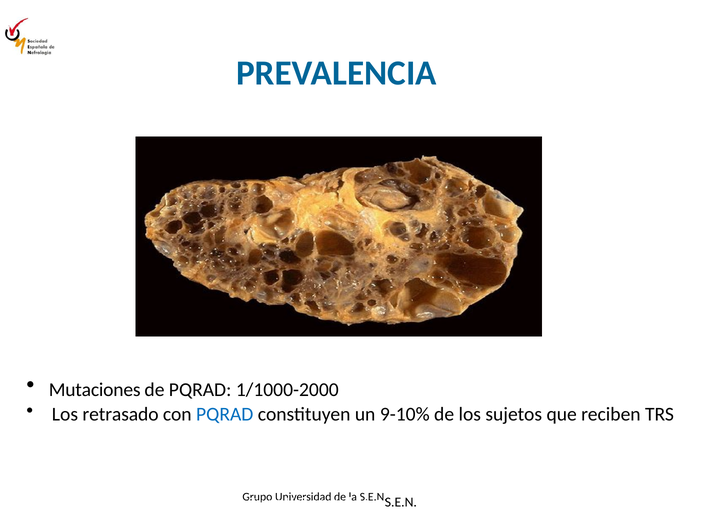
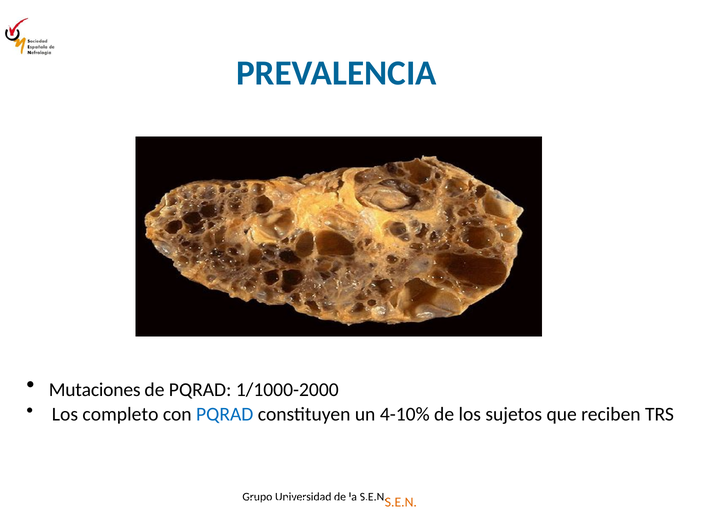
retrasado: retrasado -> completo
9-10%: 9-10% -> 4-10%
S.E.N at (401, 502) colour: black -> orange
